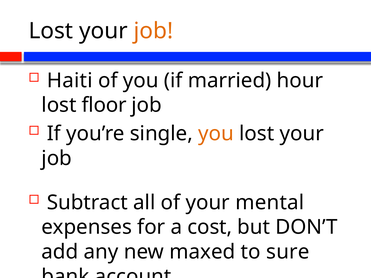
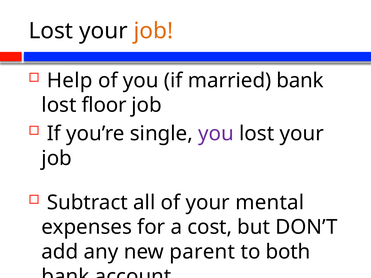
Haiti: Haiti -> Help
married hour: hour -> bank
you at (216, 134) colour: orange -> purple
maxed: maxed -> parent
sure: sure -> both
